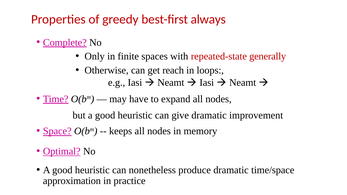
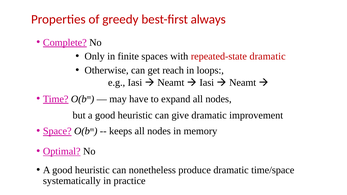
repeated-state generally: generally -> dramatic
approximation: approximation -> systematically
